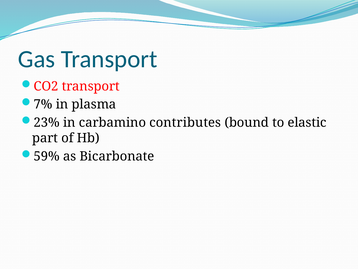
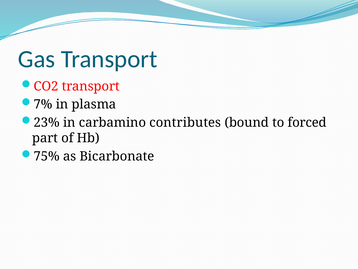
elastic: elastic -> forced
59%: 59% -> 75%
